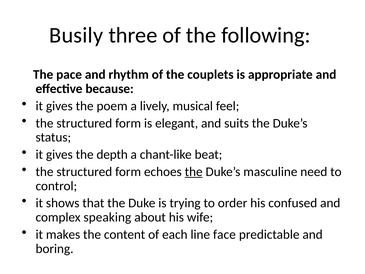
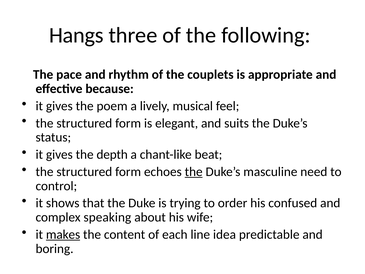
Busily: Busily -> Hangs
makes underline: none -> present
face: face -> idea
